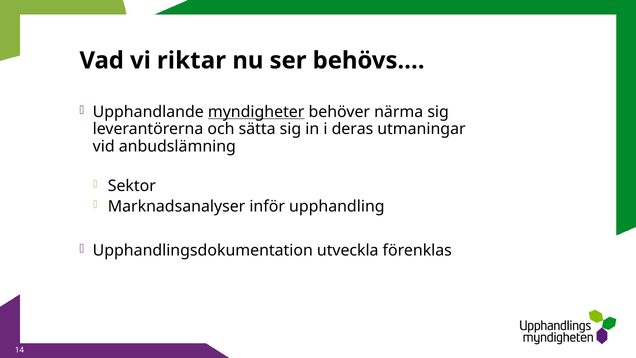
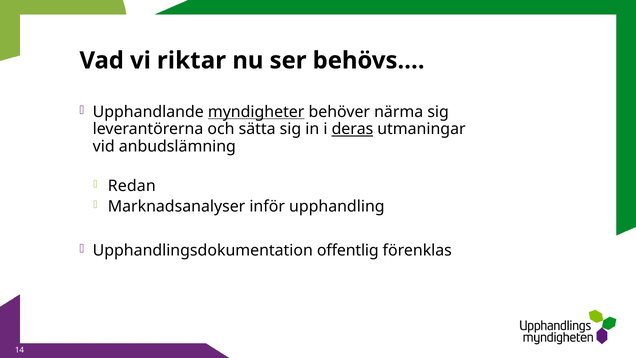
deras underline: none -> present
Sektor: Sektor -> Redan
utveckla: utveckla -> offentlig
